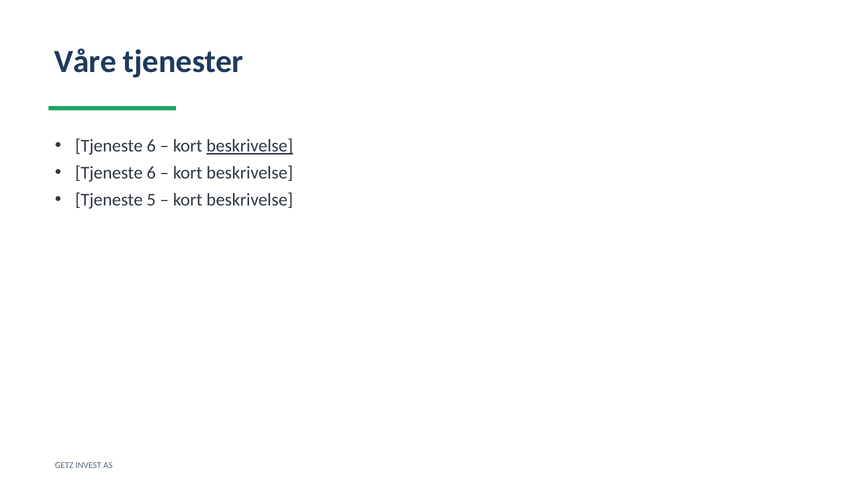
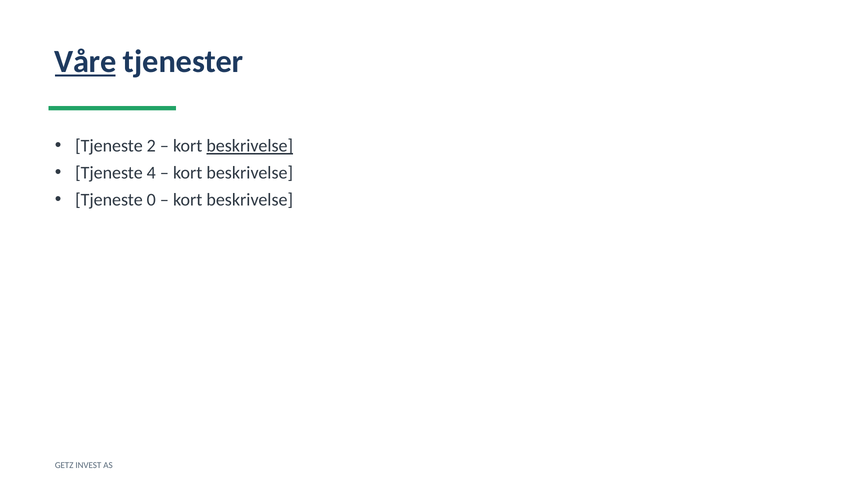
Våre underline: none -> present
6 at (151, 146): 6 -> 2
6 at (151, 173): 6 -> 4
5: 5 -> 0
